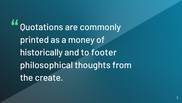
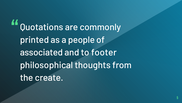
money: money -> people
historically: historically -> associated
